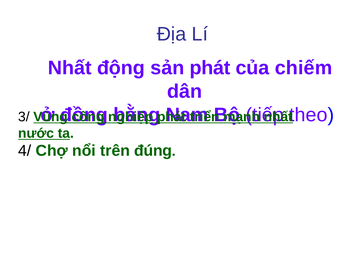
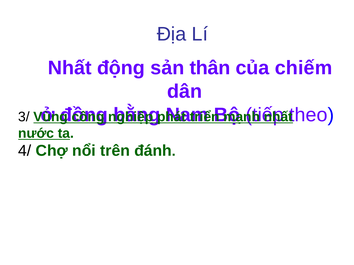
sản phát: phát -> thân
đúng: đúng -> đánh
